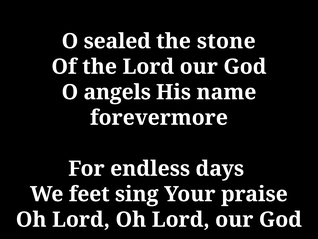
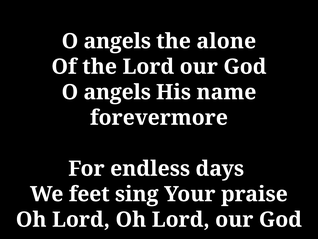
sealed at (117, 41): sealed -> angels
stone: stone -> alone
